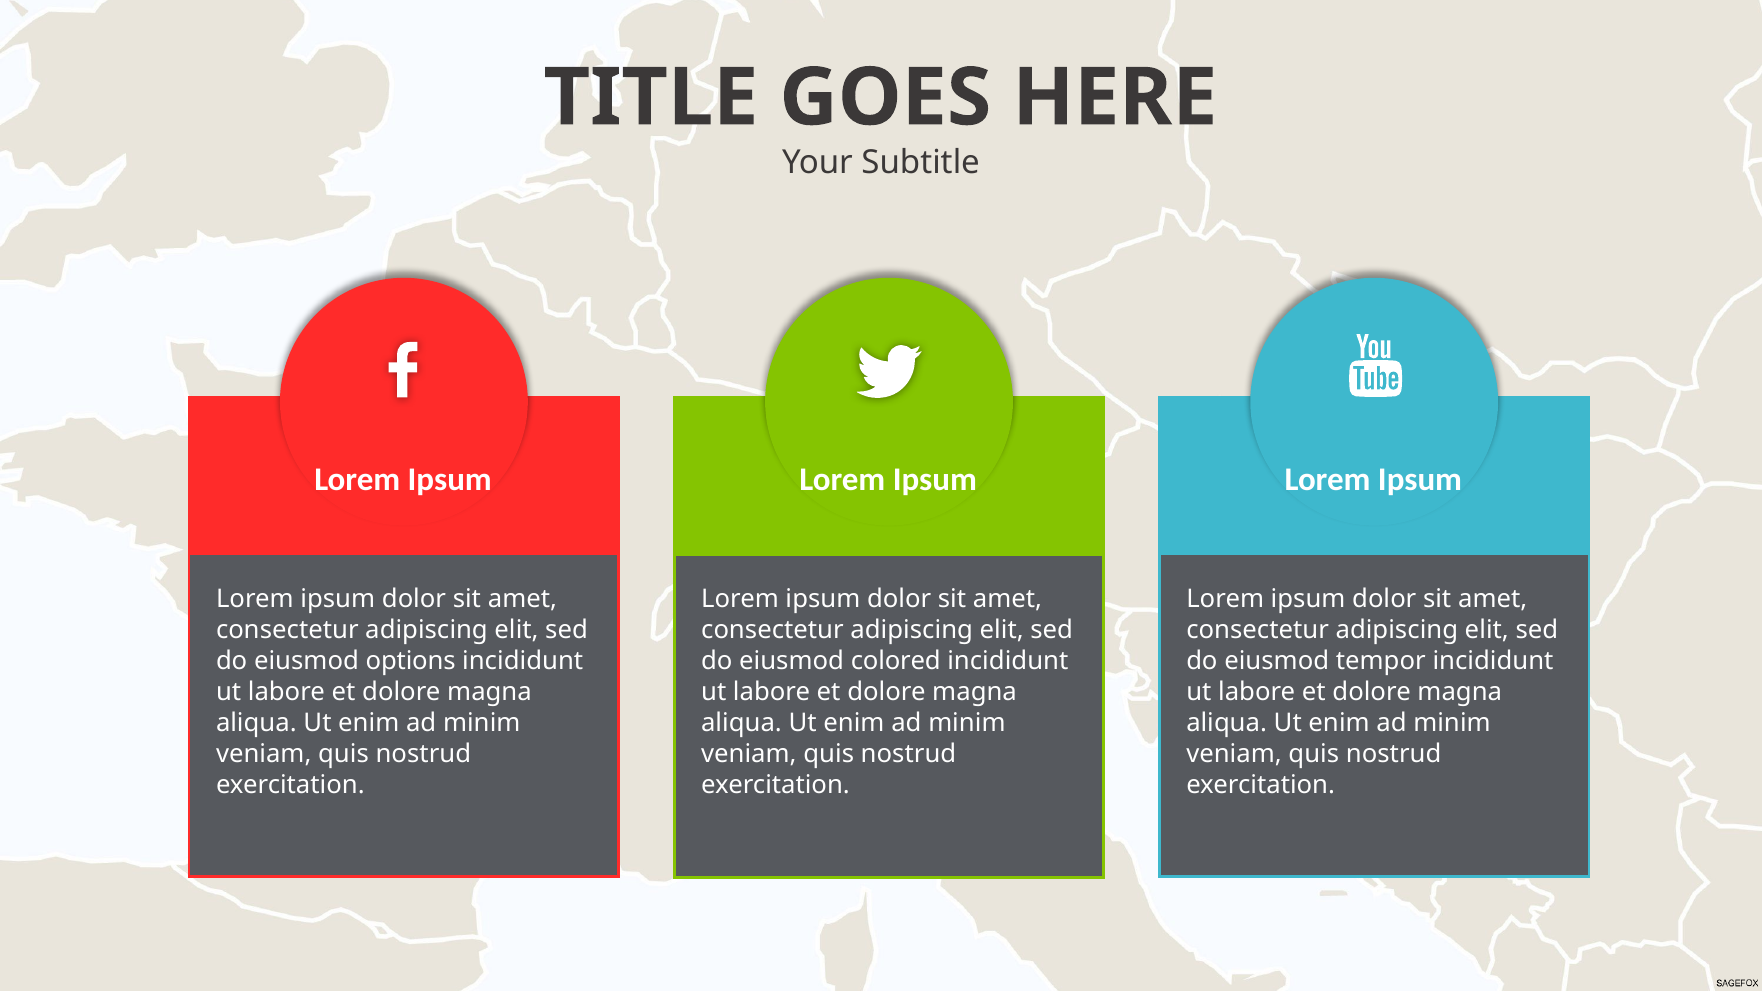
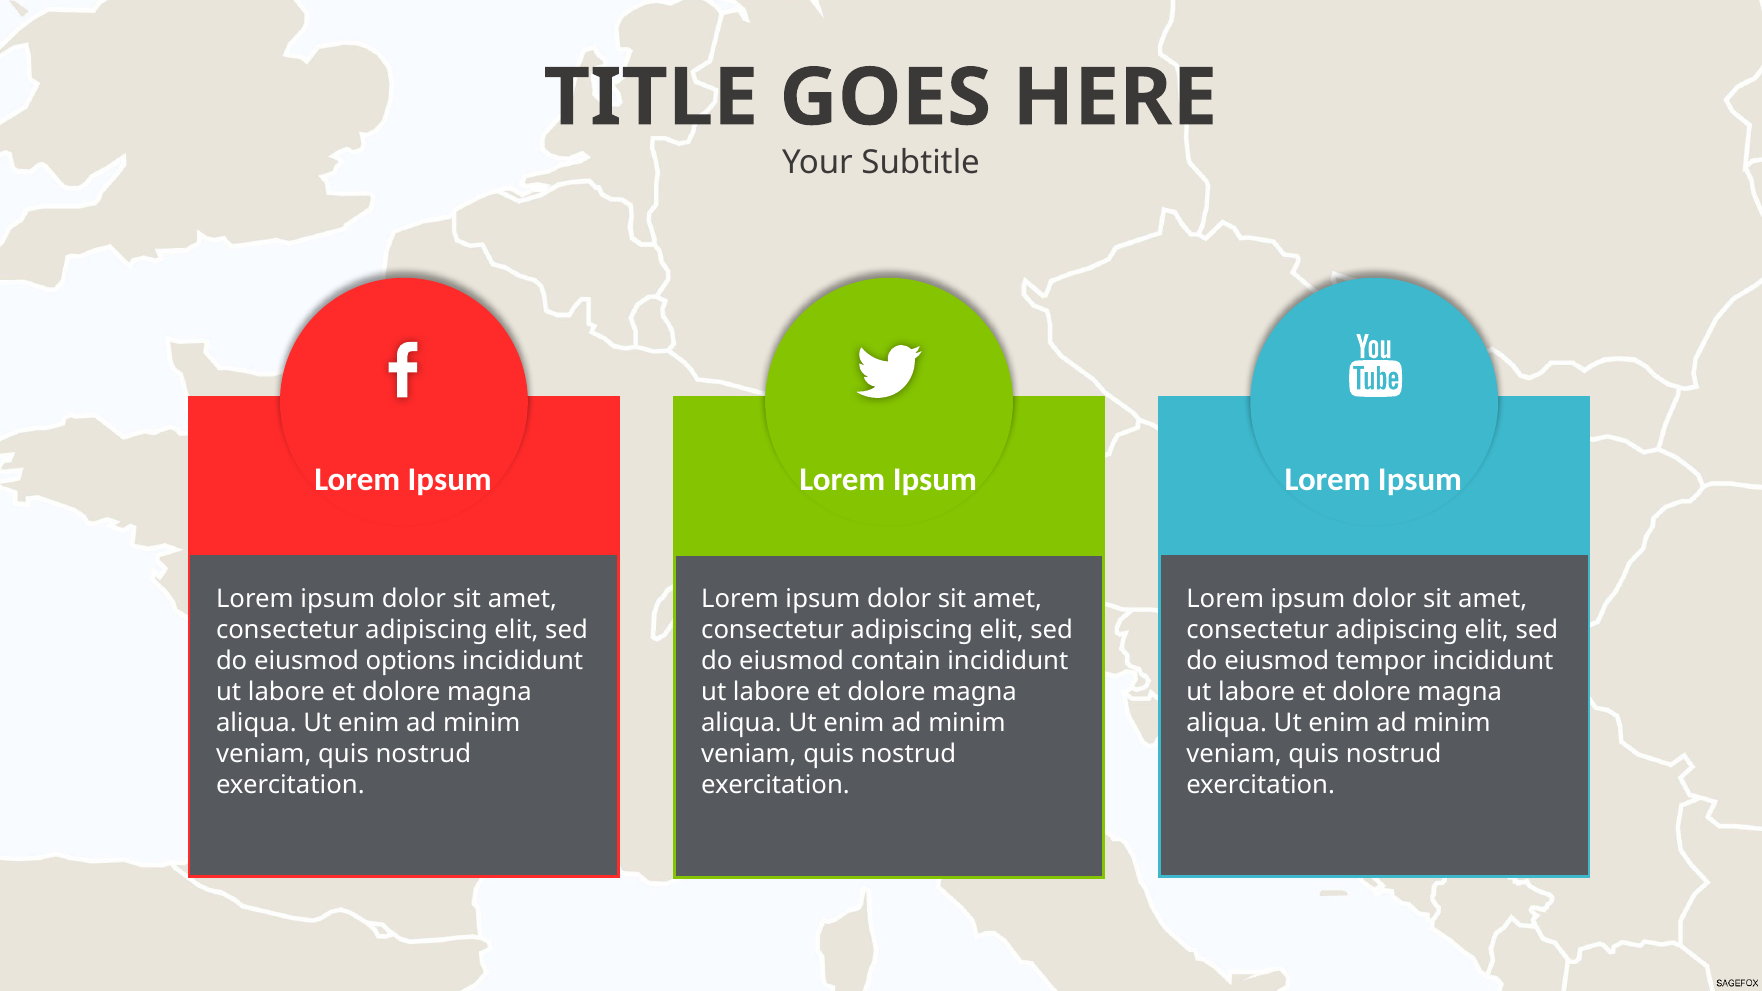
colored: colored -> contain
